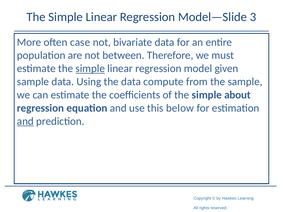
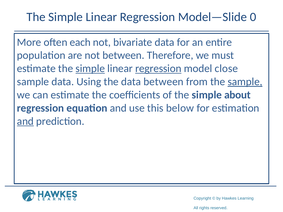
3: 3 -> 0
case: case -> each
regression at (158, 69) underline: none -> present
given: given -> close
data compute: compute -> between
sample at (245, 82) underline: none -> present
